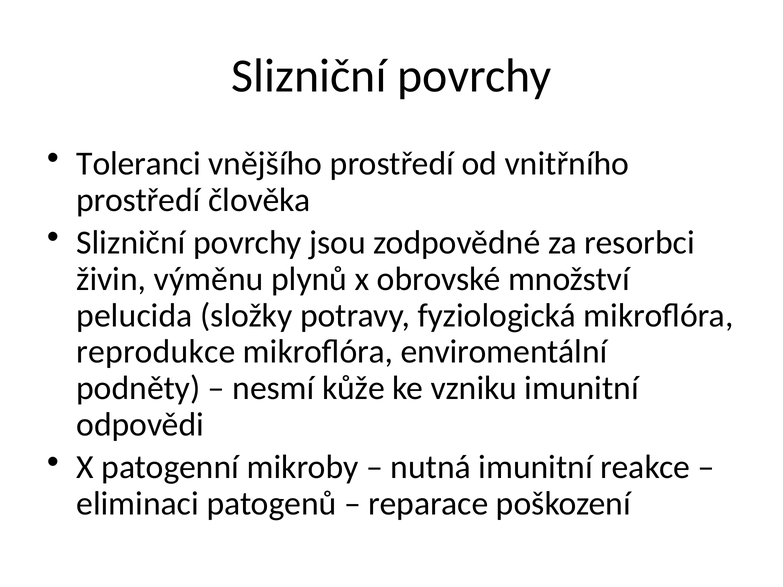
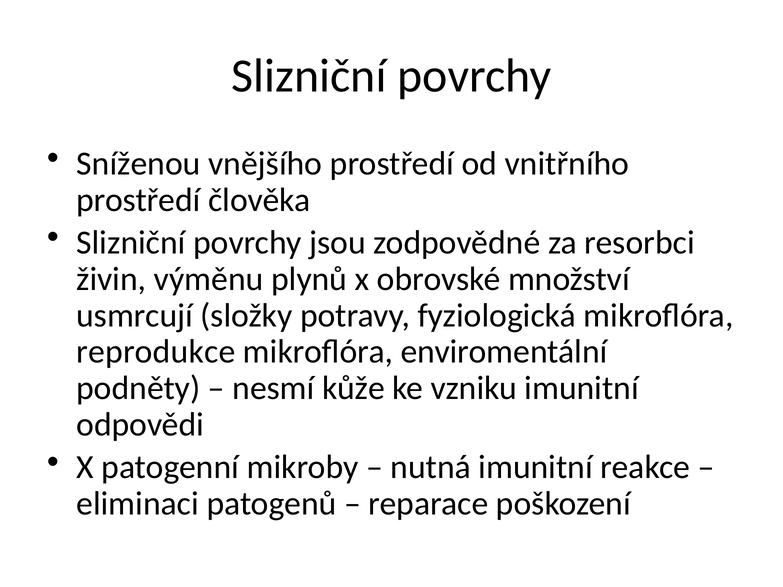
Toleranci: Toleranci -> Sníženou
pelucida: pelucida -> usmrcují
